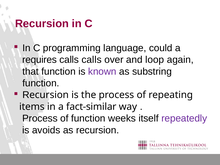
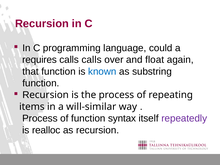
loop: loop -> float
known colour: purple -> blue
fact-similar: fact-similar -> will-similar
weeks: weeks -> syntax
avoids: avoids -> realloc
